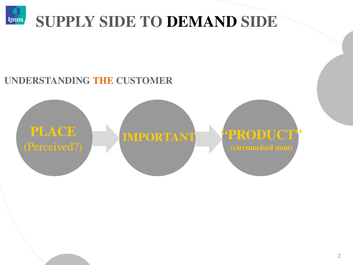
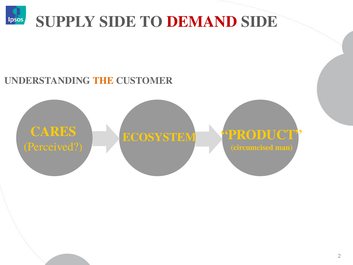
DEMAND colour: black -> red
PLACE: PLACE -> CARES
IMPORTANT: IMPORTANT -> ECOSYSTEM
